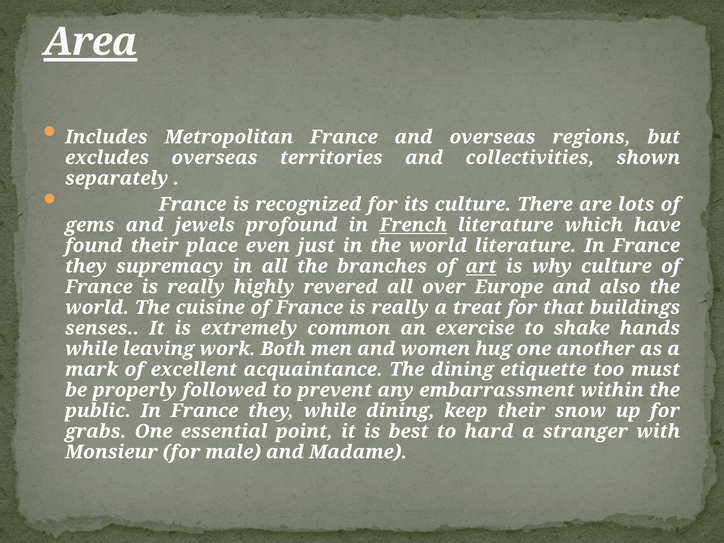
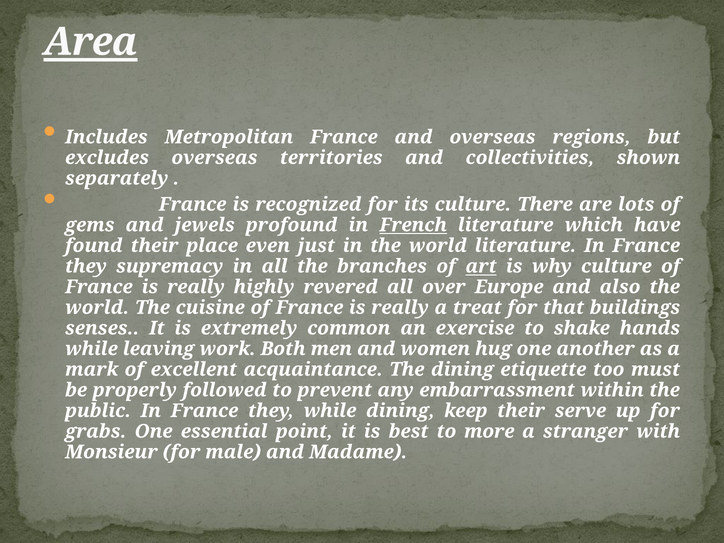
snow: snow -> serve
hard: hard -> more
